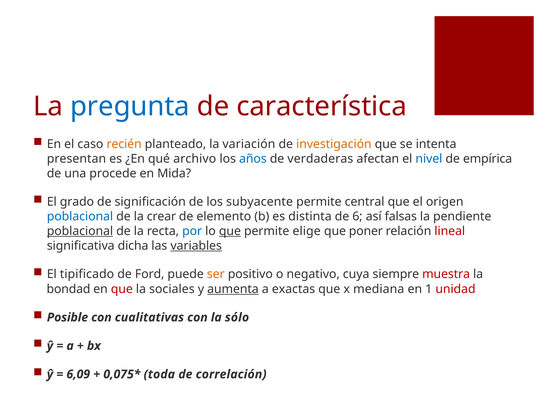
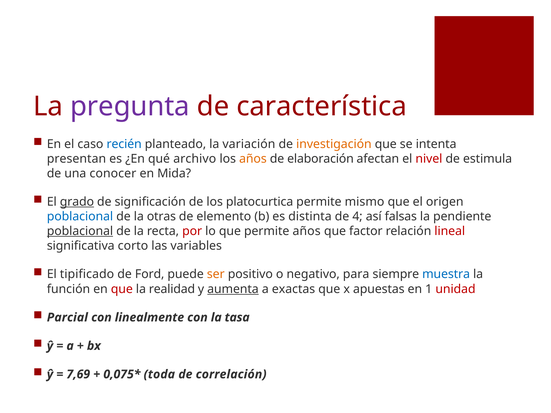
pregunta colour: blue -> purple
recién colour: orange -> blue
años at (253, 159) colour: blue -> orange
verdaderas: verdaderas -> elaboración
nivel colour: blue -> red
empírica: empírica -> estimula
procede: procede -> conocer
grado underline: none -> present
subyacente: subyacente -> platocurtica
central: central -> mismo
crear: crear -> otras
6: 6 -> 4
por colour: blue -> red
que at (230, 231) underline: present -> none
permite elige: elige -> años
poner: poner -> factor
dicha: dicha -> corto
variables underline: present -> none
cuya: cuya -> para
muestra colour: red -> blue
bondad: bondad -> función
sociales: sociales -> realidad
mediana: mediana -> apuestas
Posible: Posible -> Parcial
cualitativas: cualitativas -> linealmente
sólo: sólo -> tasa
6,09: 6,09 -> 7,69
